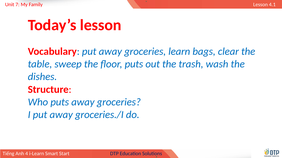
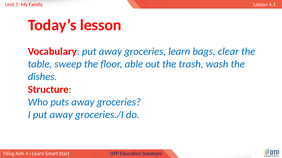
floor puts: puts -> able
